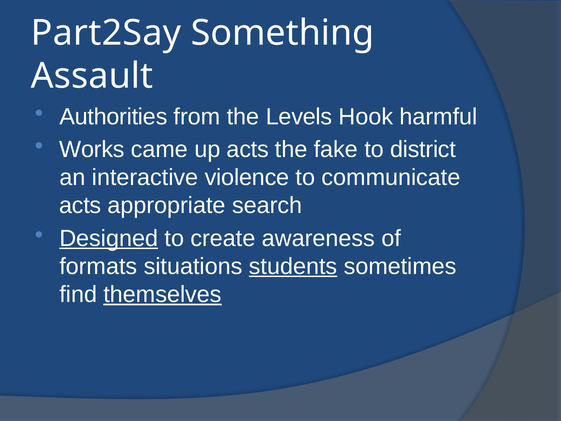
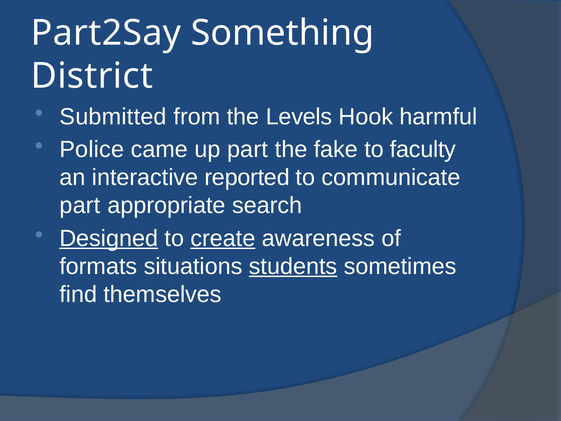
Assault: Assault -> District
Authorities: Authorities -> Submitted
Works: Works -> Police
up acts: acts -> part
district: district -> faculty
violence: violence -> reported
acts at (80, 205): acts -> part
create underline: none -> present
themselves underline: present -> none
